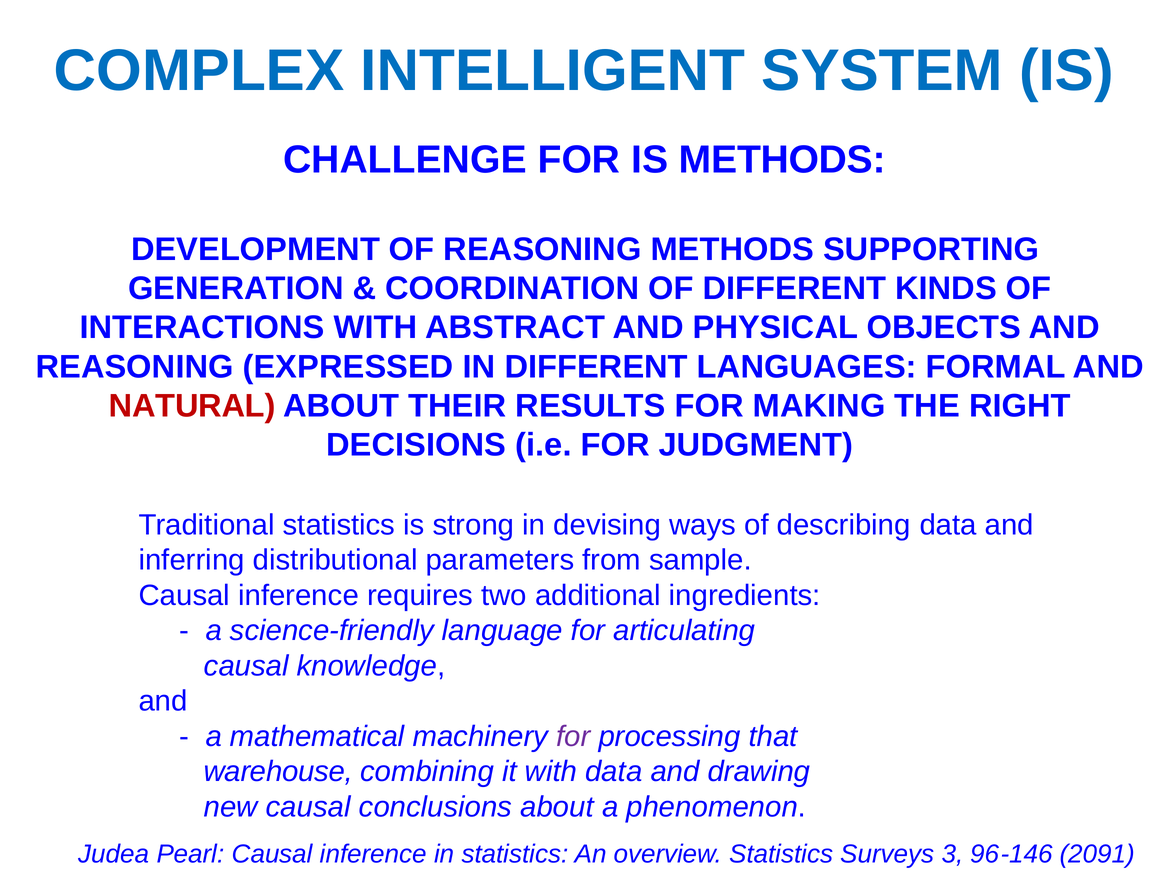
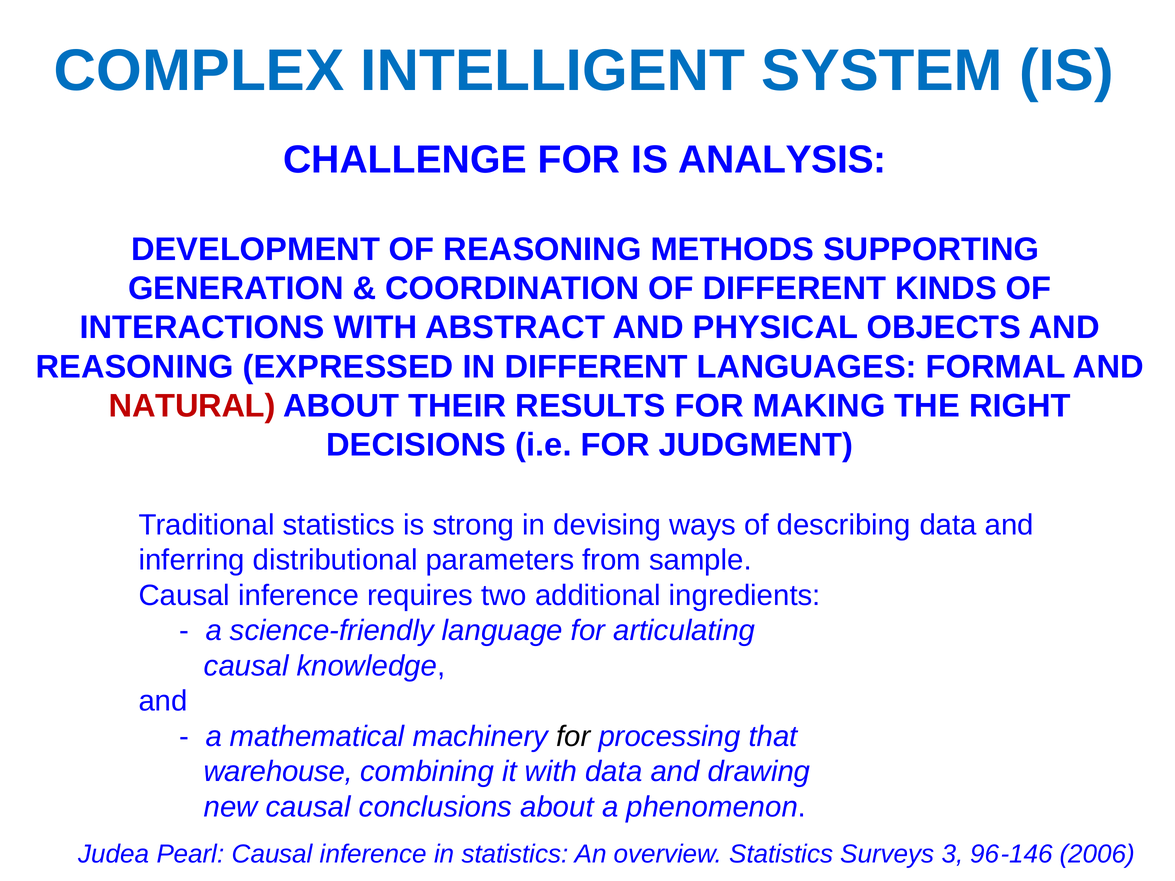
IS METHODS: METHODS -> ANALYSIS
for at (573, 737) colour: purple -> black
2091: 2091 -> 2006
